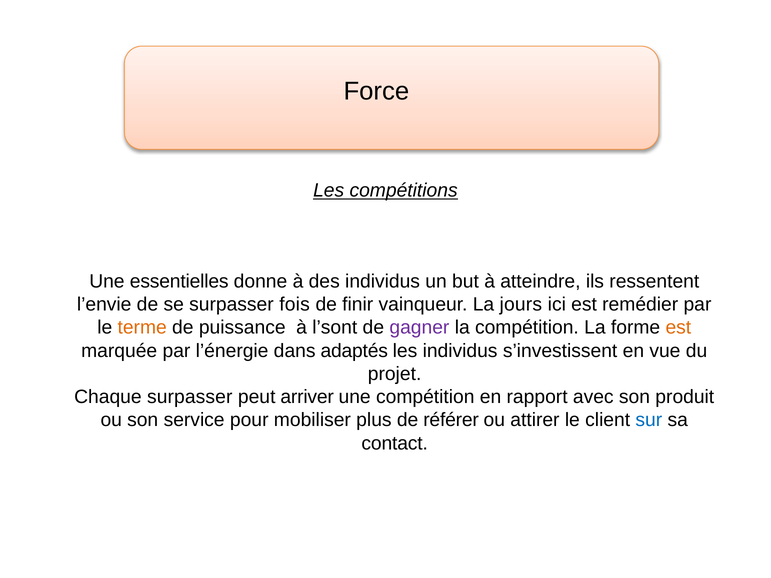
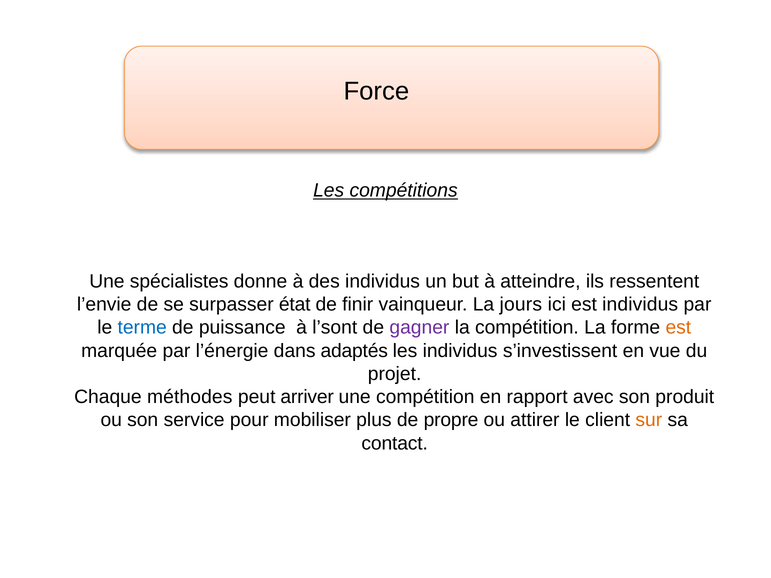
essentielles: essentielles -> spécialistes
fois: fois -> état
est remédier: remédier -> individus
terme colour: orange -> blue
Chaque surpasser: surpasser -> méthodes
référer: référer -> propre
sur colour: blue -> orange
